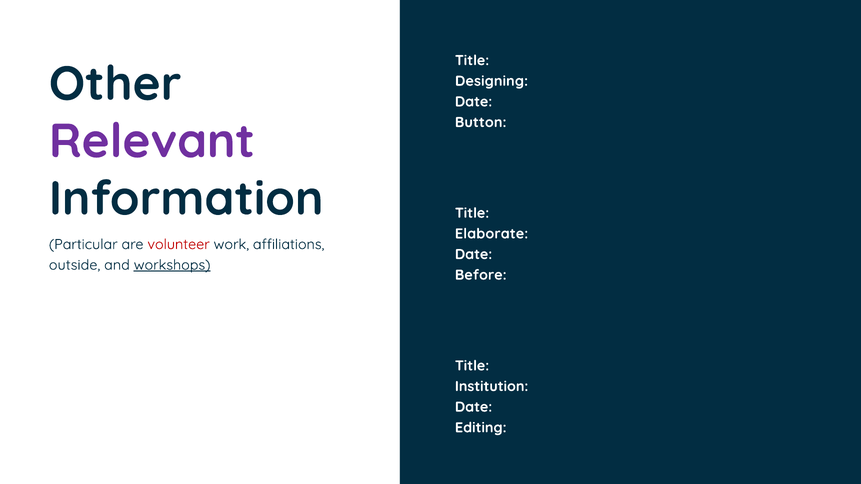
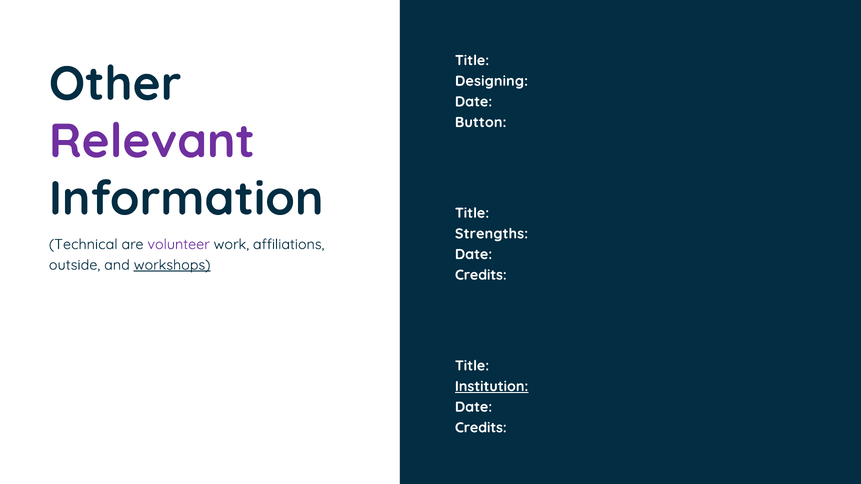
Elaborate: Elaborate -> Strengths
Particular: Particular -> Technical
volunteer colour: red -> purple
Before at (481, 275): Before -> Credits
Institution underline: none -> present
Editing at (481, 428): Editing -> Credits
